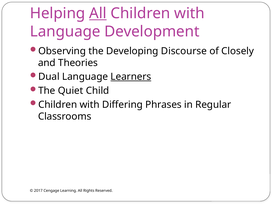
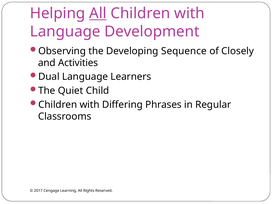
Discourse: Discourse -> Sequence
Theories: Theories -> Activities
Learners underline: present -> none
